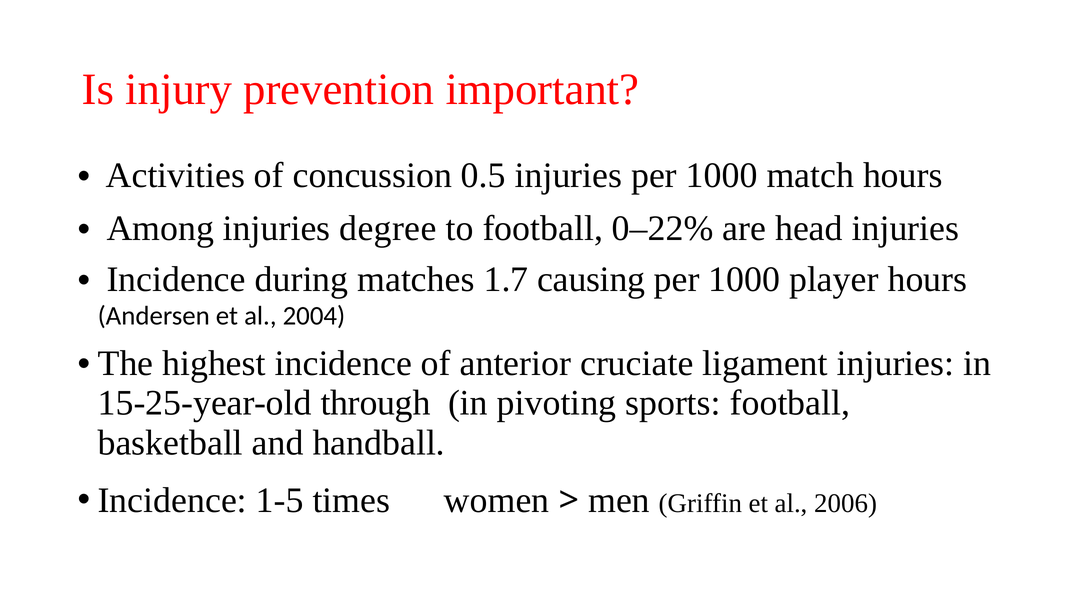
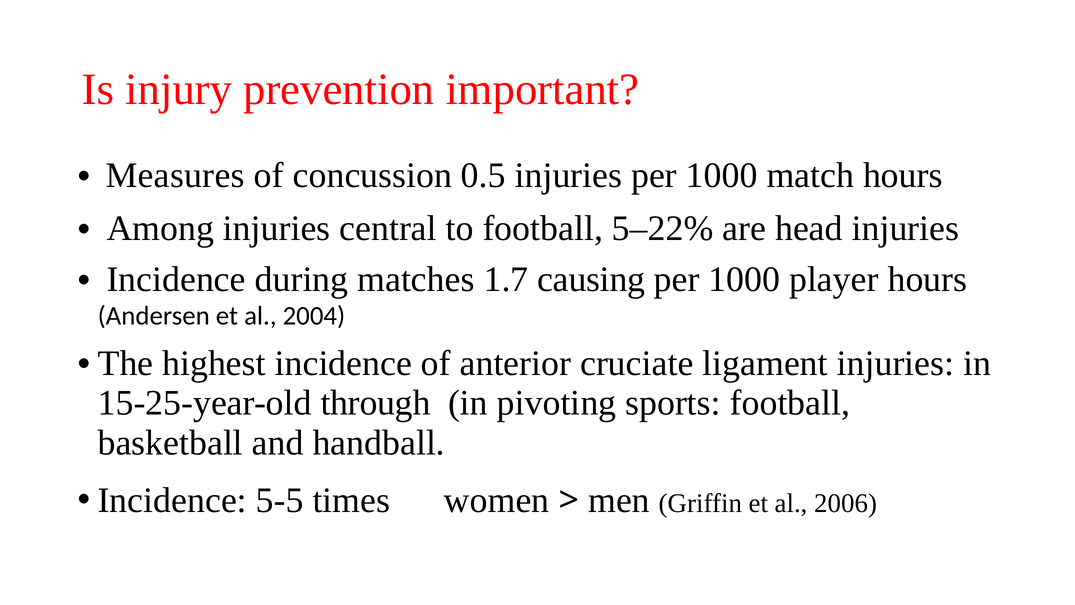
Activities: Activities -> Measures
degree: degree -> central
0–22%: 0–22% -> 5–22%
1-5: 1-5 -> 5-5
